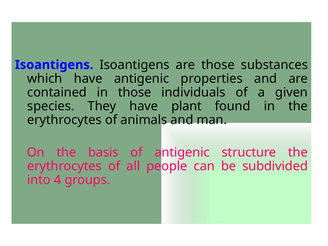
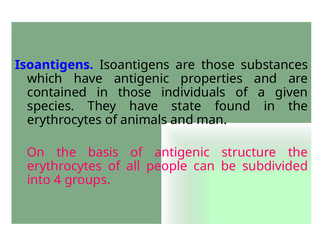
plant: plant -> state
